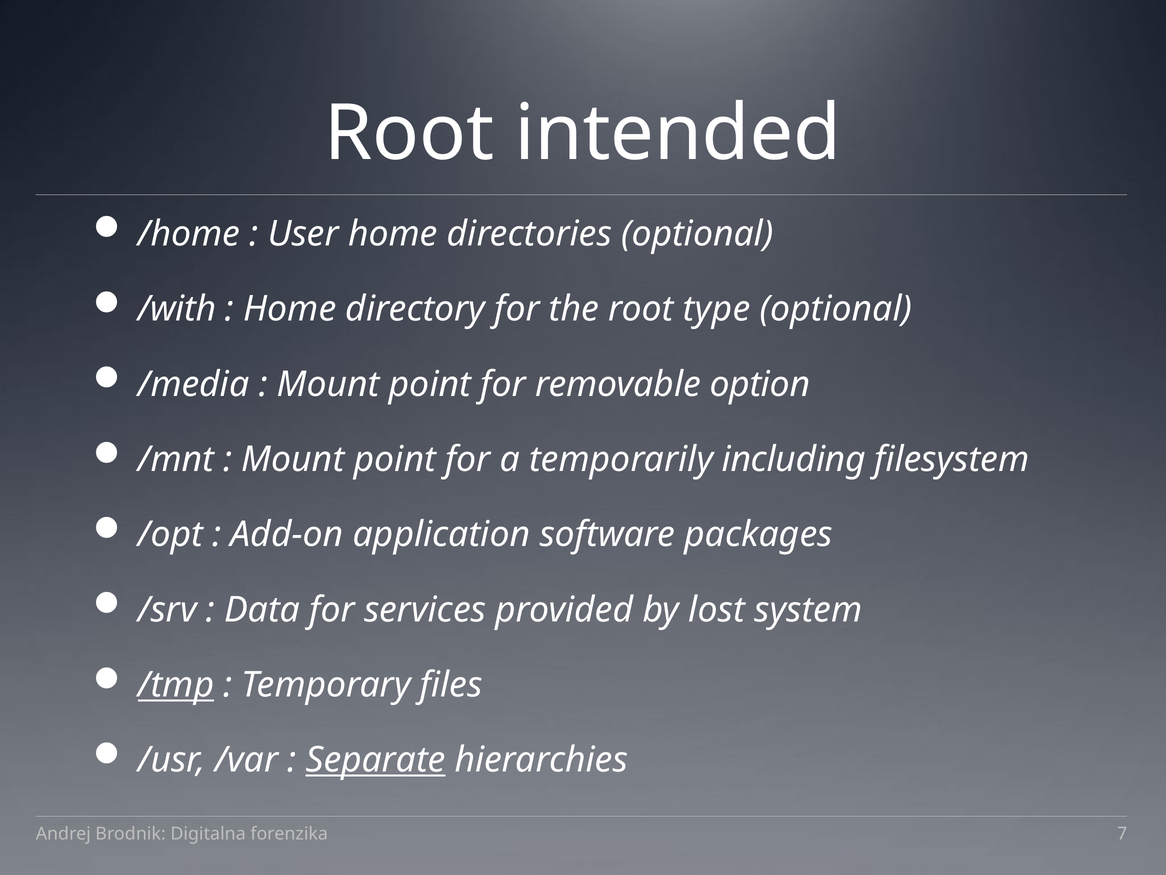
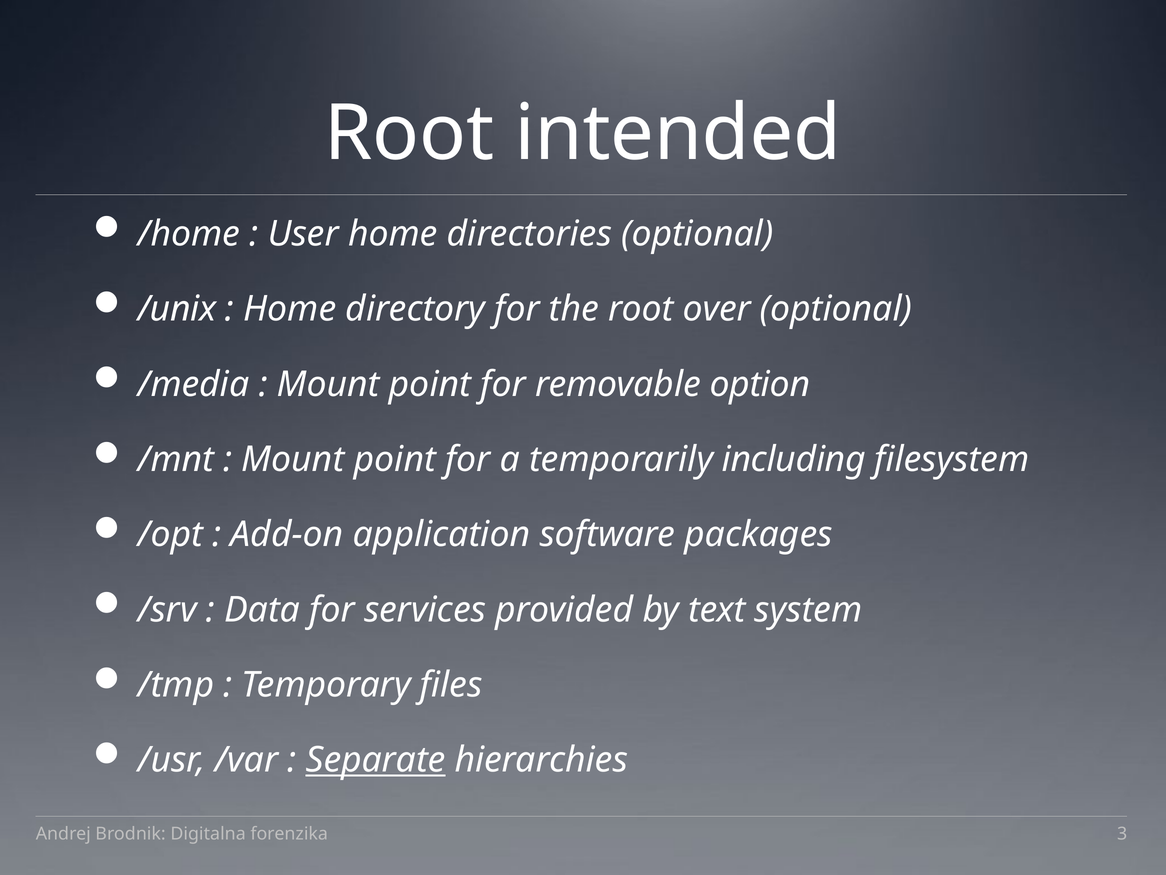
/with: /with -> /unix
type: type -> over
lost: lost -> text
/tmp underline: present -> none
7: 7 -> 3
